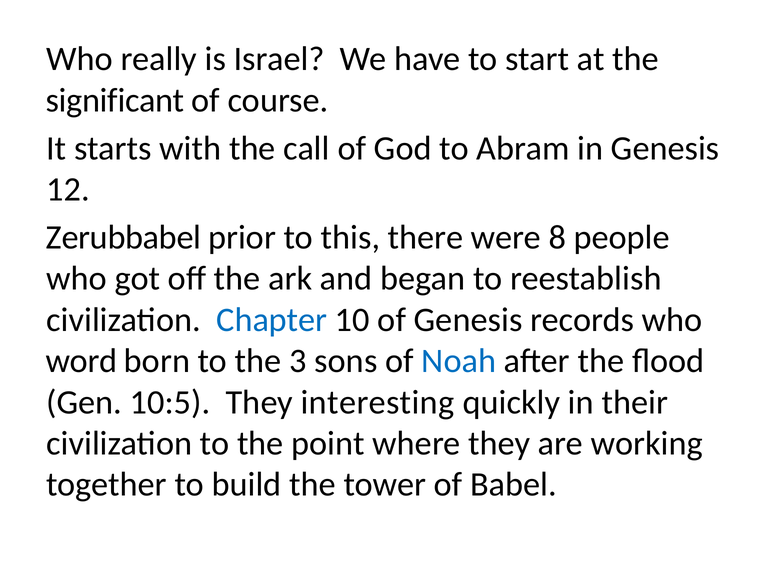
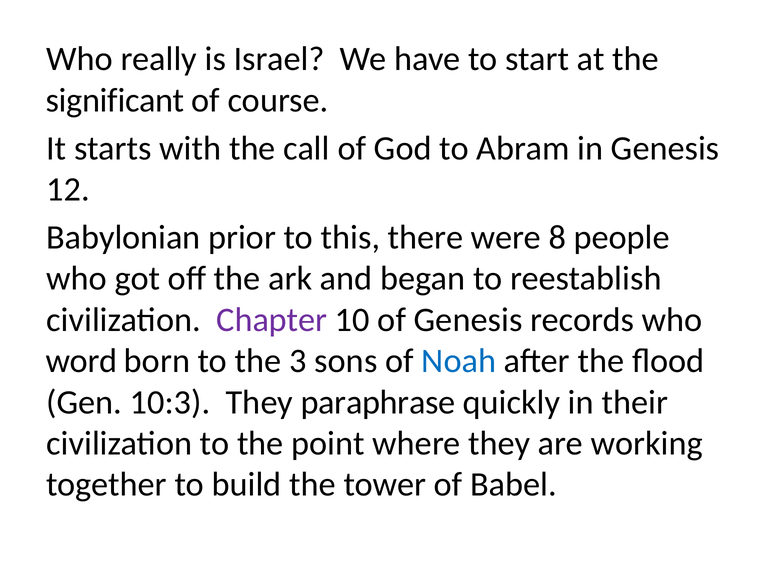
Zerubbabel: Zerubbabel -> Babylonian
Chapter colour: blue -> purple
10:5: 10:5 -> 10:3
interesting: interesting -> paraphrase
